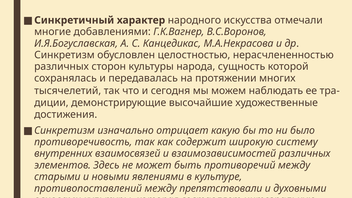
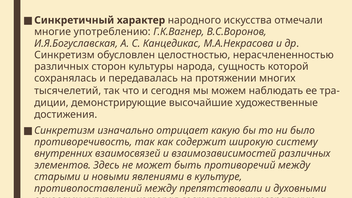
добавлениями: добавлениями -> употреблению
